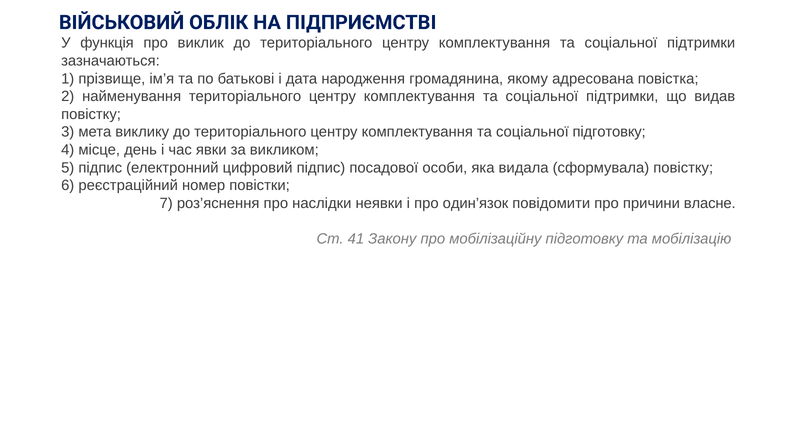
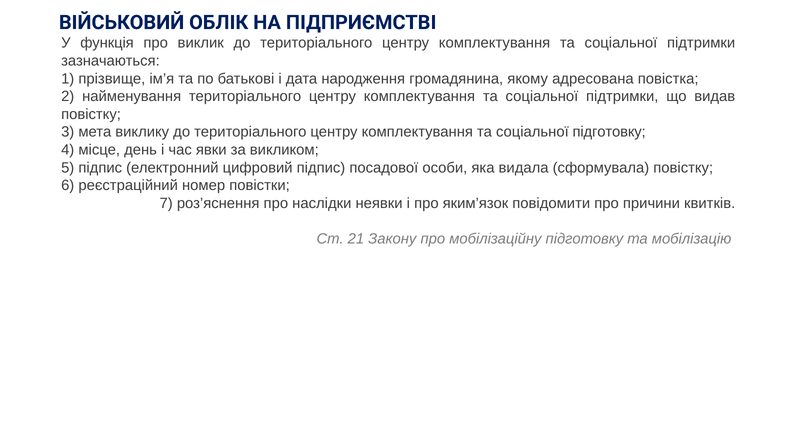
один’язок: один’язок -> яким’язок
власне: власне -> квитків
41: 41 -> 21
